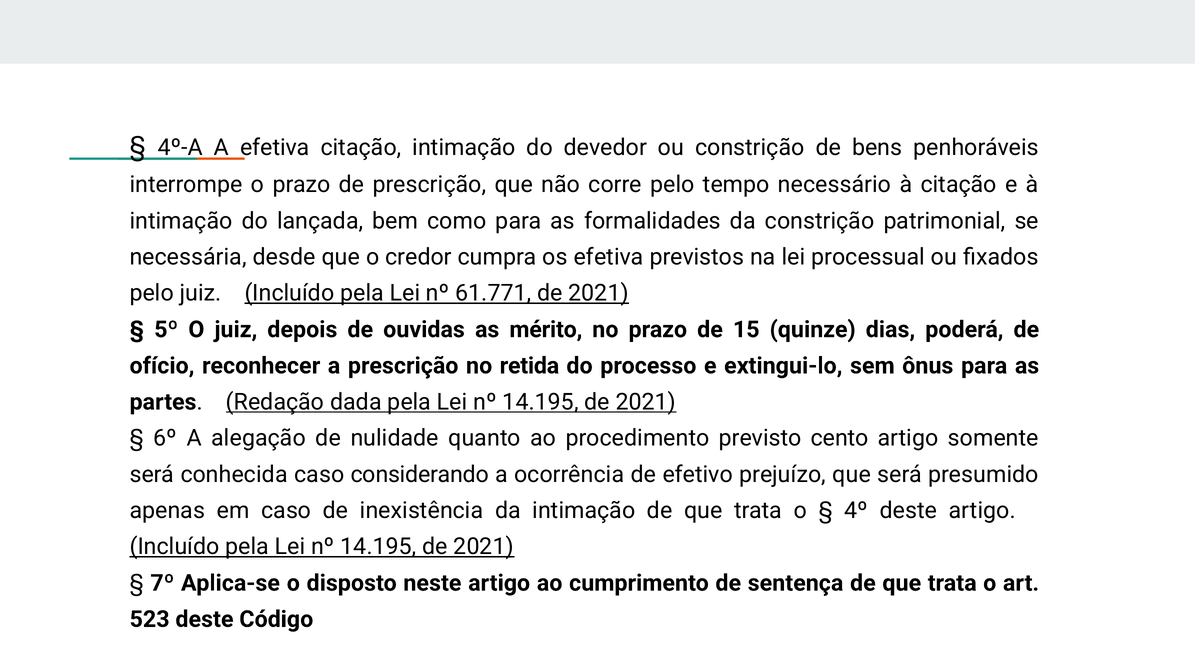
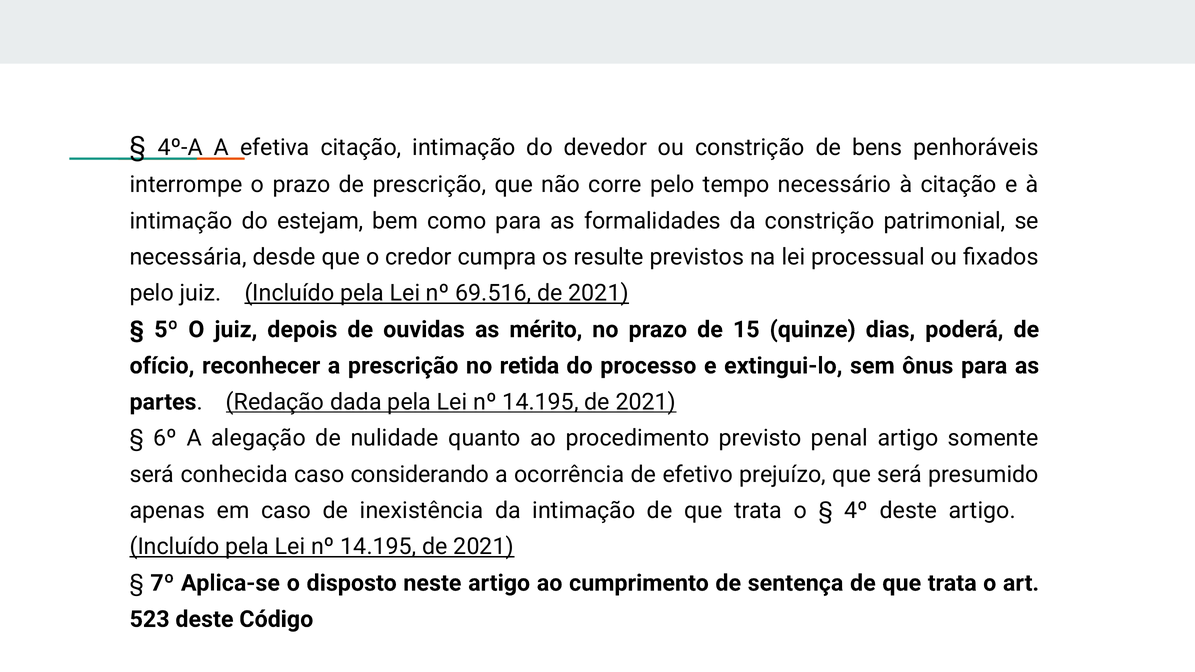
lançada: lançada -> estejam
os efetiva: efetiva -> resulte
61.771: 61.771 -> 69.516
cento: cento -> penal
